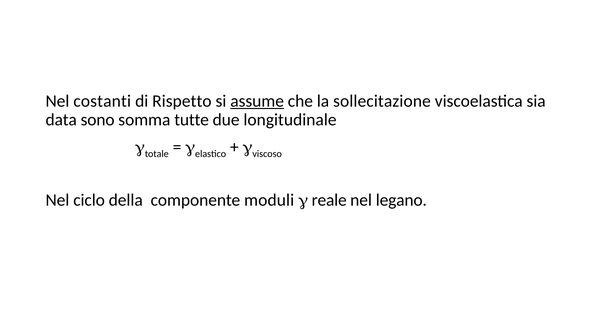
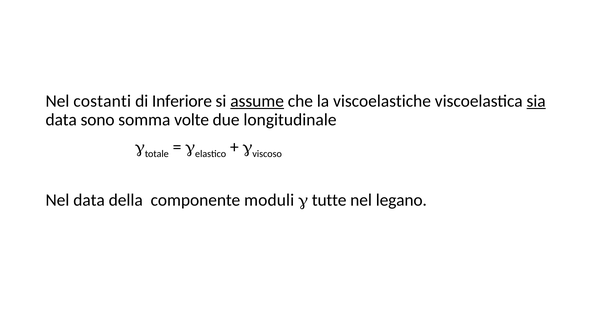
Rispetto: Rispetto -> Inferiore
sollecitazione: sollecitazione -> viscoelastiche
sia underline: none -> present
tutte: tutte -> volte
Nel ciclo: ciclo -> data
reale: reale -> tutte
